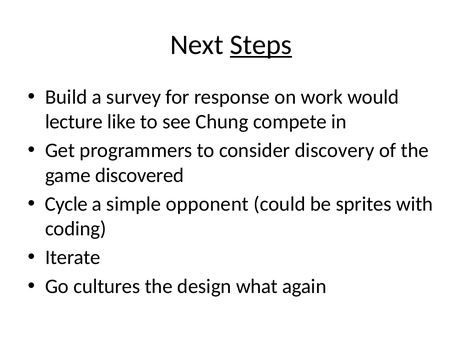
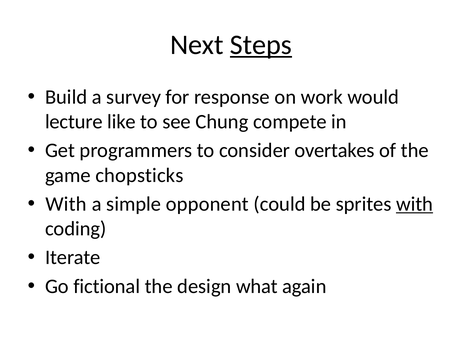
discovery: discovery -> overtakes
discovered: discovered -> chopsticks
Cycle at (66, 204): Cycle -> With
with at (415, 204) underline: none -> present
cultures: cultures -> fictional
